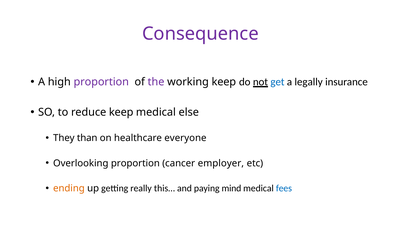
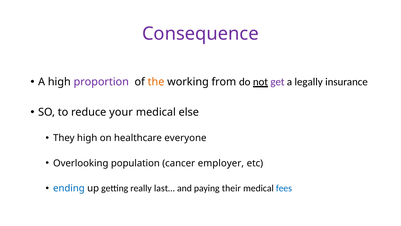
the colour: purple -> orange
working keep: keep -> from
get colour: blue -> purple
reduce keep: keep -> your
They than: than -> high
Overlooking proportion: proportion -> population
ending colour: orange -> blue
this…: this… -> last…
mind: mind -> their
